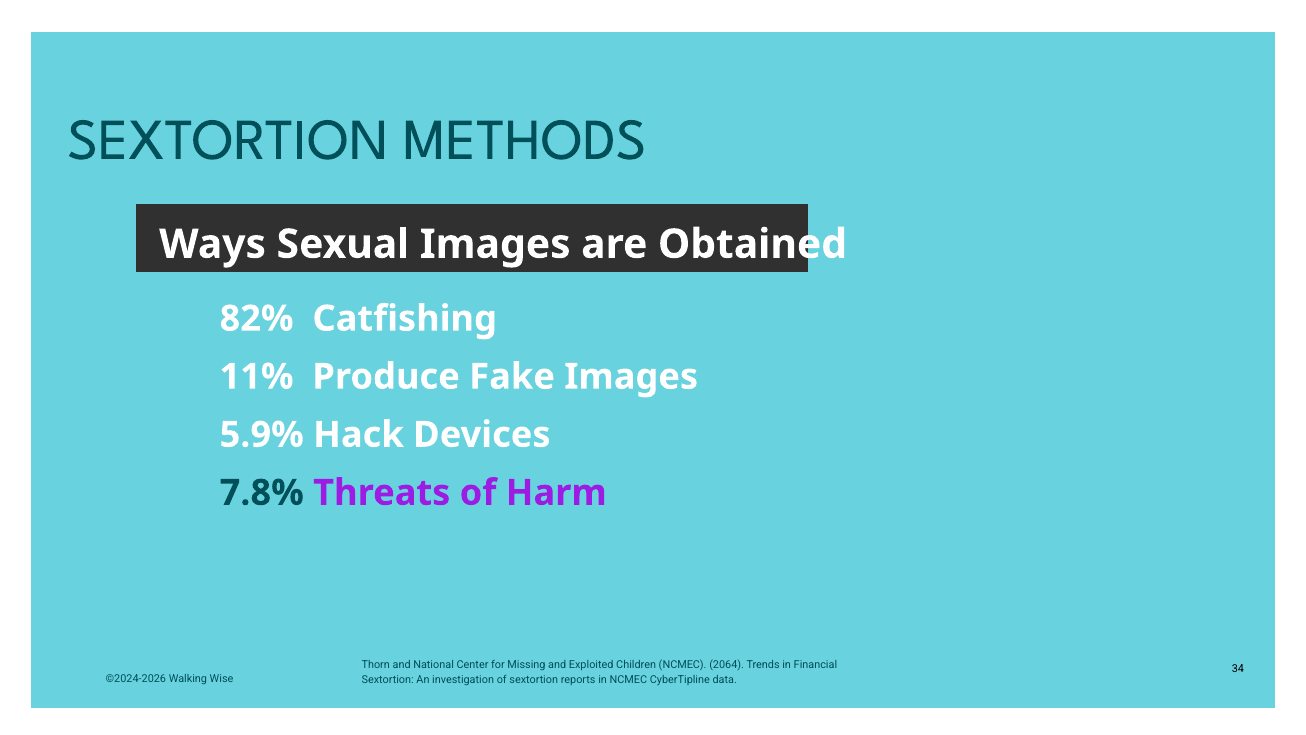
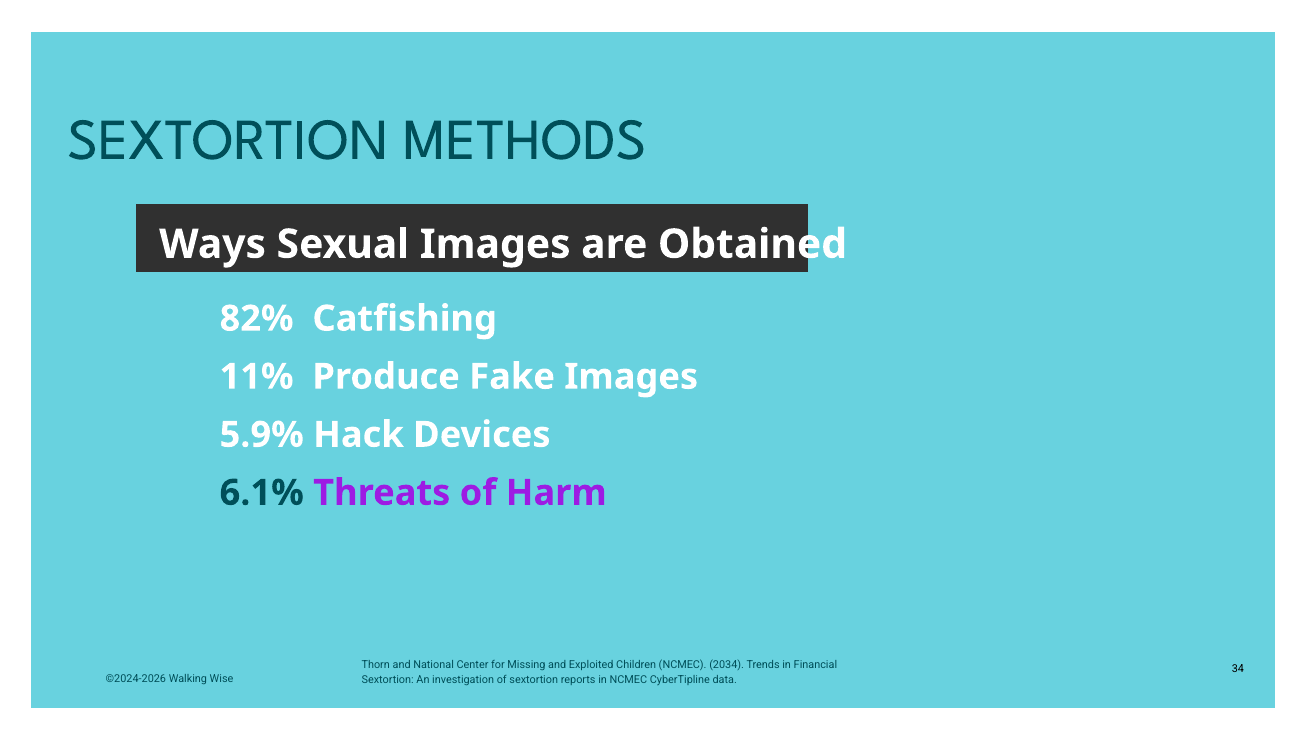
7.8%: 7.8% -> 6.1%
2064: 2064 -> 2034
